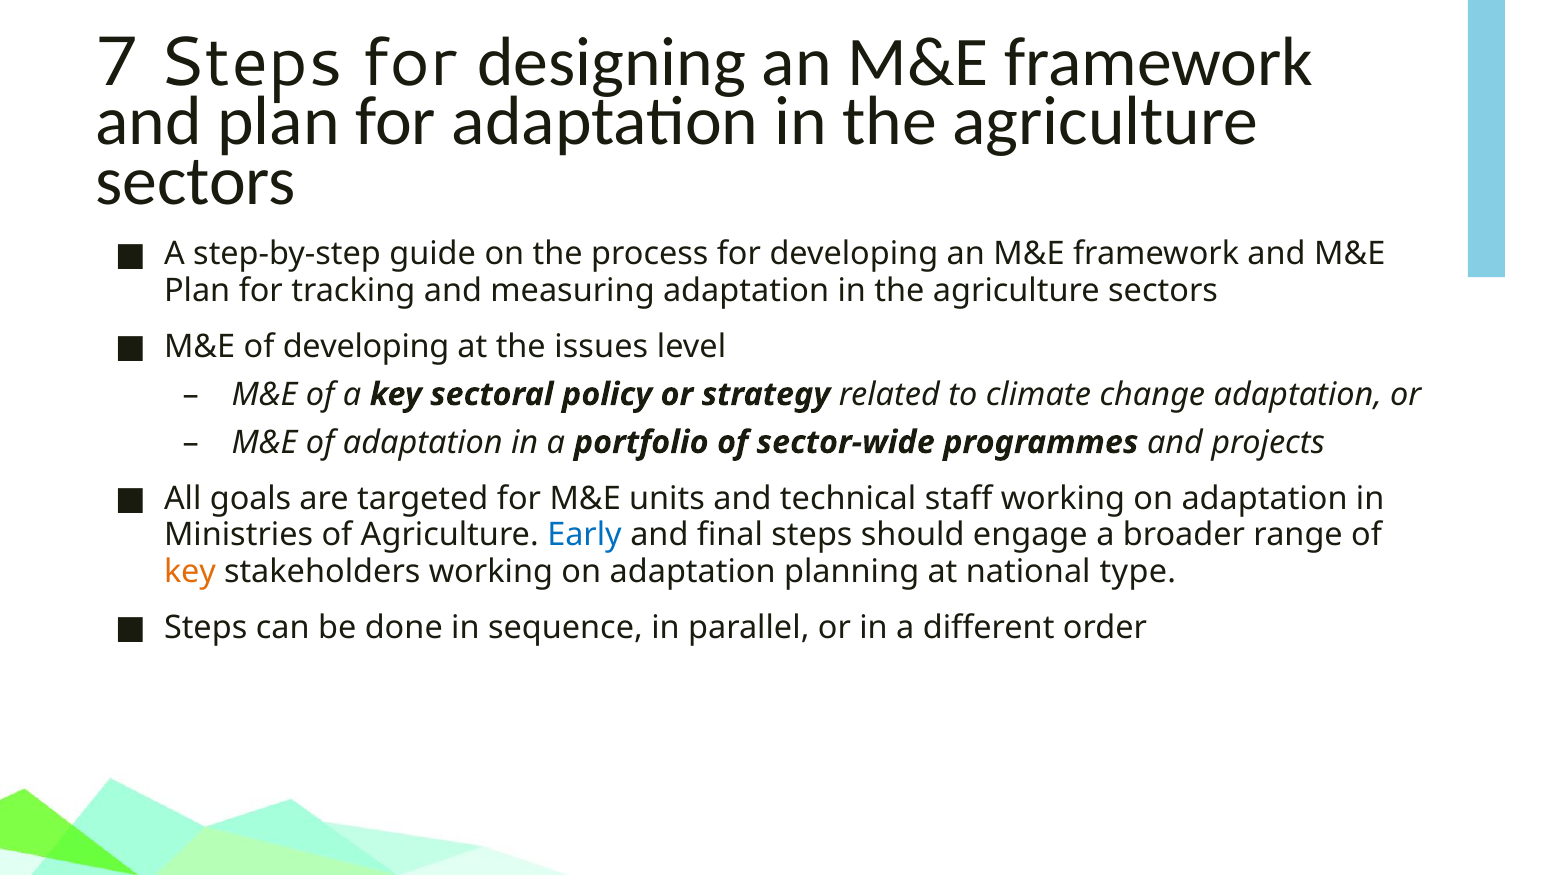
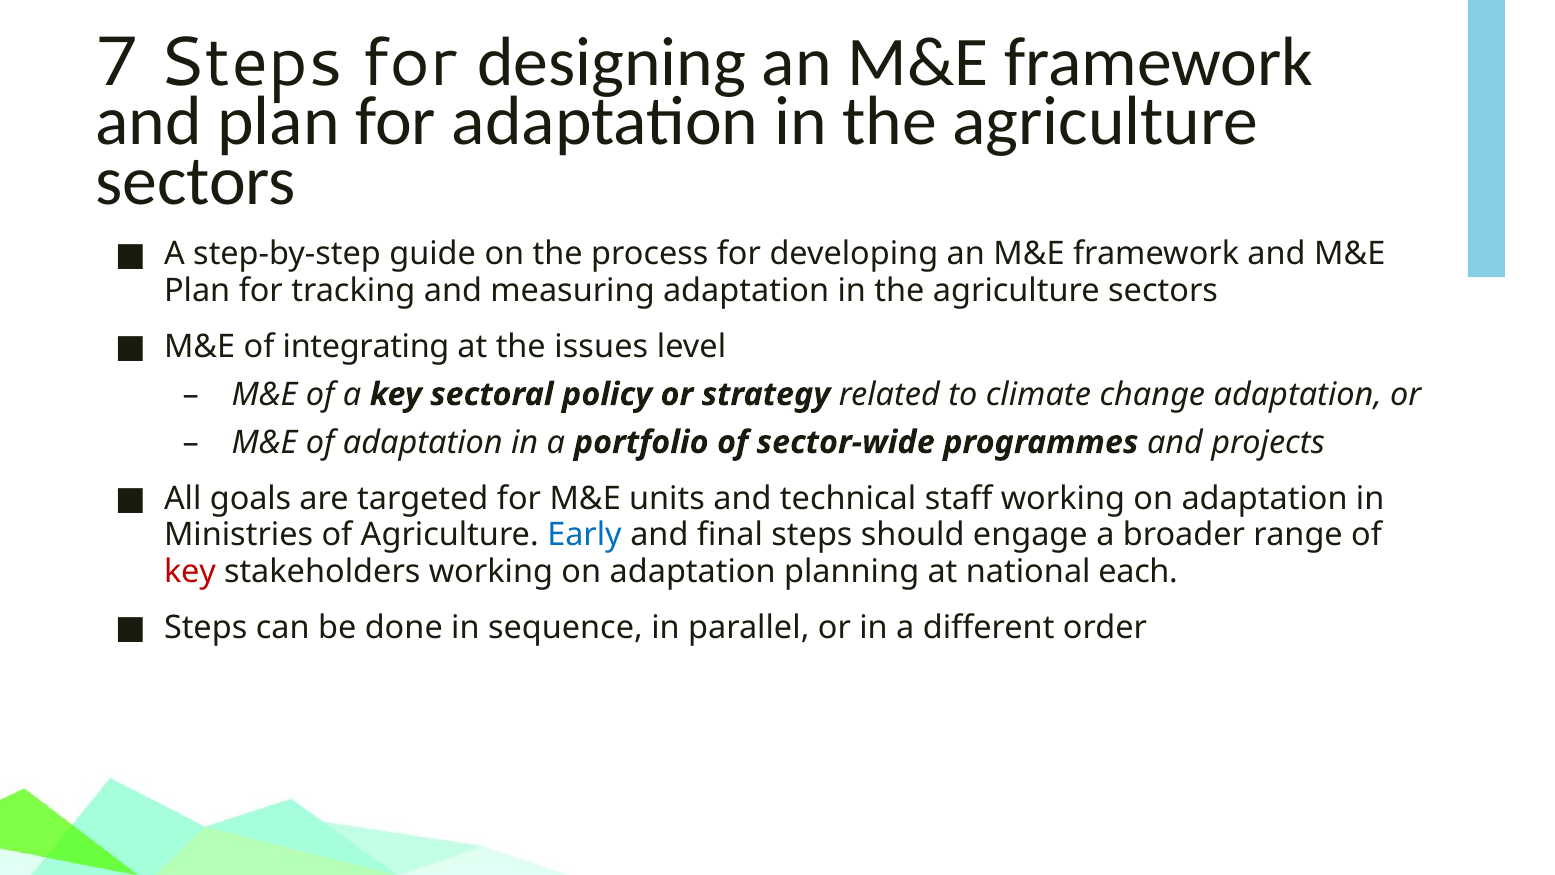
of developing: developing -> integrating
key at (190, 571) colour: orange -> red
type: type -> each
